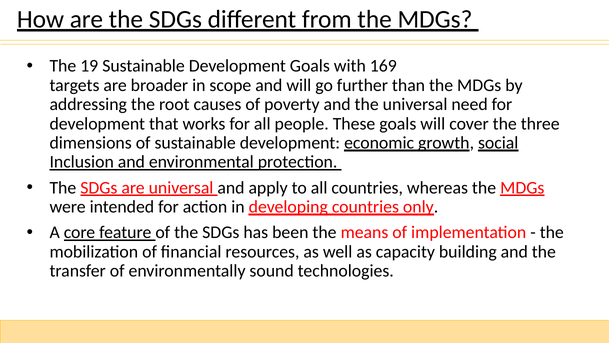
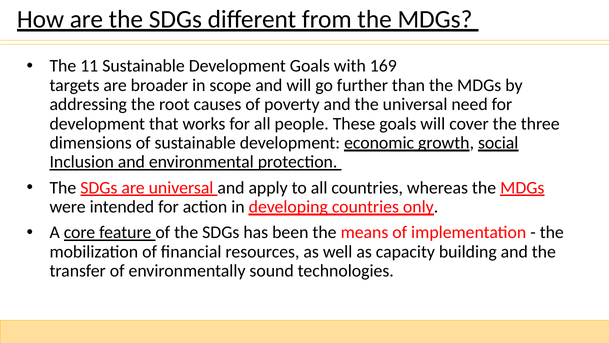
19: 19 -> 11
